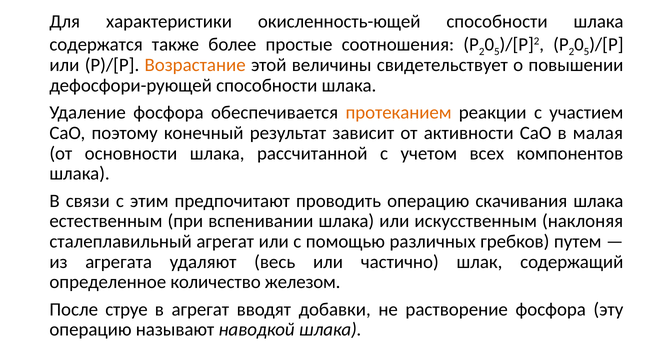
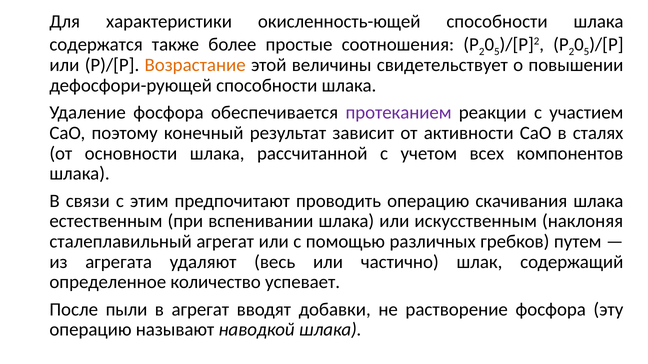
протеканием colour: orange -> purple
малая: малая -> сталях
железом: железом -> успевает
струе: струе -> пыли
